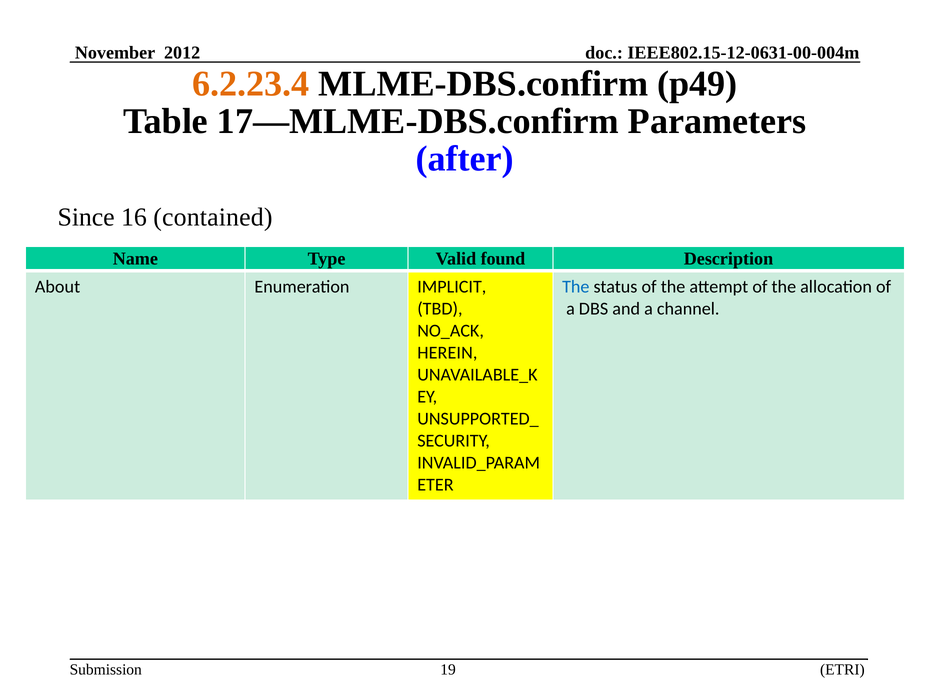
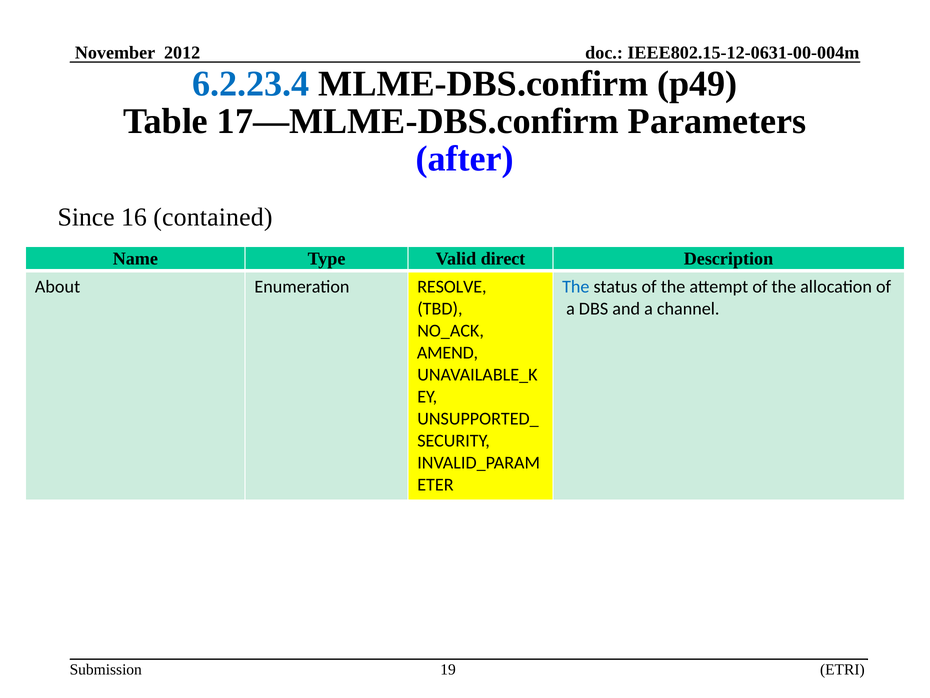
6.2.23.4 colour: orange -> blue
found: found -> direct
IMPLICIT: IMPLICIT -> RESOLVE
HEREIN: HEREIN -> AMEND
